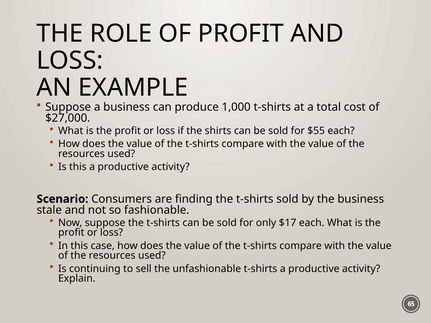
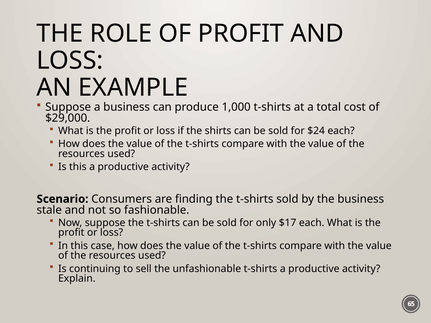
$27,000: $27,000 -> $29,000
$55: $55 -> $24
